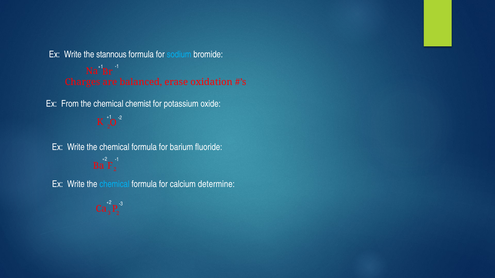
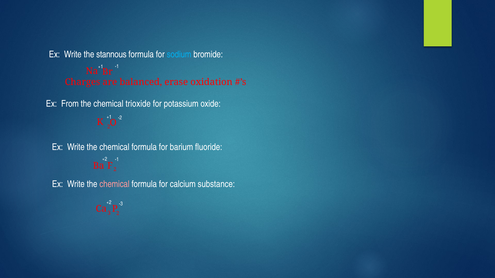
chemist: chemist -> trioxide
chemical at (114, 184) colour: light blue -> pink
determine: determine -> substance
